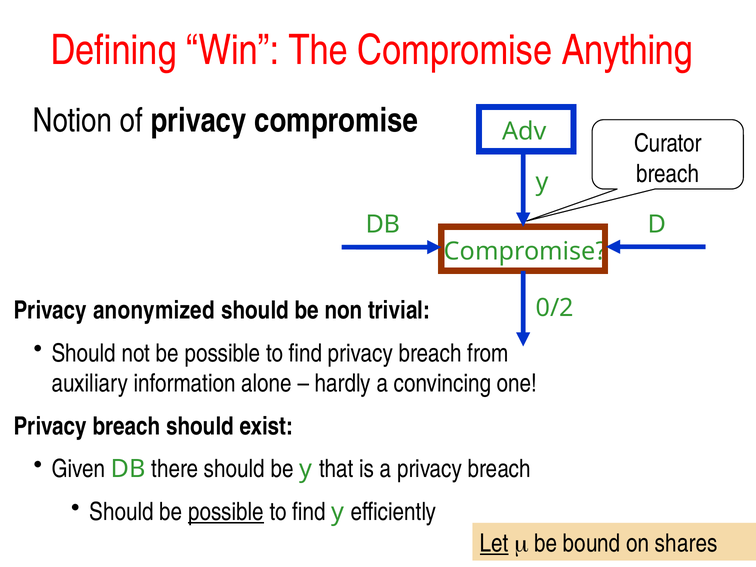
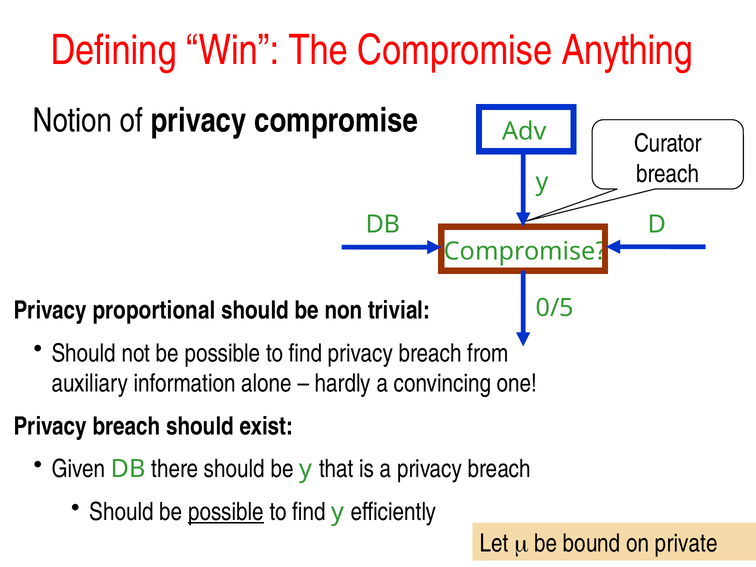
0/2: 0/2 -> 0/5
anonymized: anonymized -> proportional
Let underline: present -> none
shares: shares -> private
